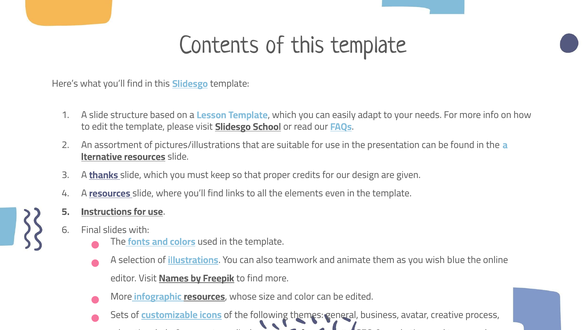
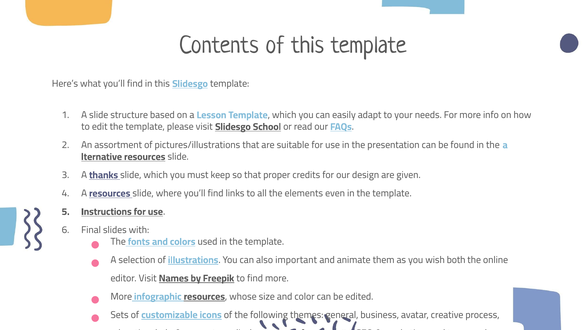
also teamwork: teamwork -> important
blue: blue -> both
